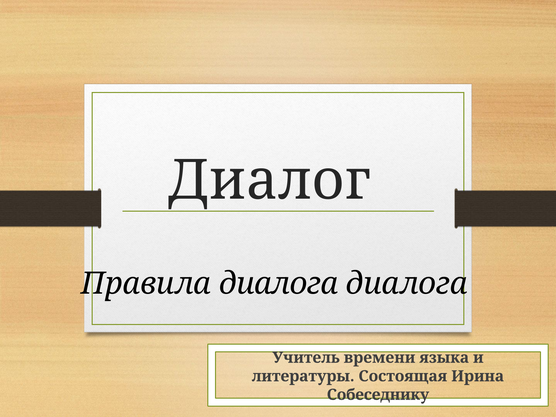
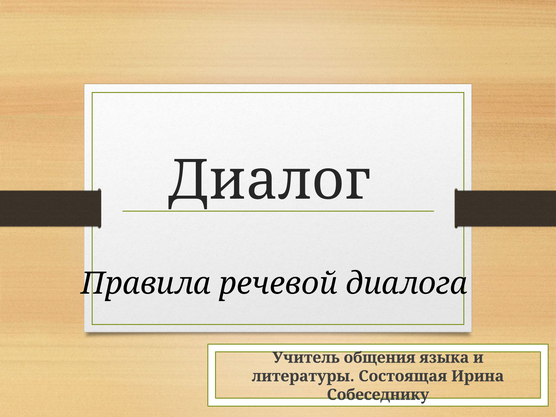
Правила диалога: диалога -> речевой
времени: времени -> общения
